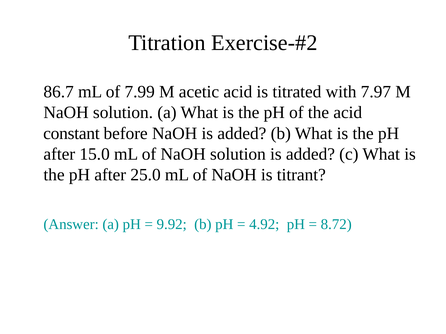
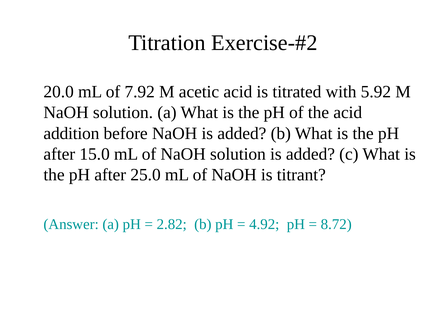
86.7: 86.7 -> 20.0
7.99: 7.99 -> 7.92
7.97: 7.97 -> 5.92
constant: constant -> addition
9.92: 9.92 -> 2.82
